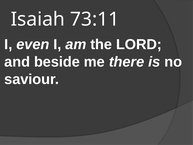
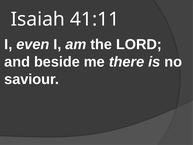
73:11: 73:11 -> 41:11
